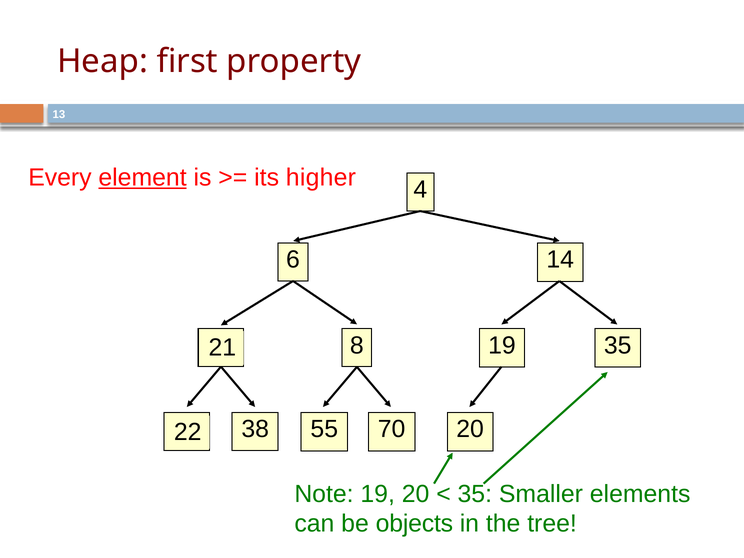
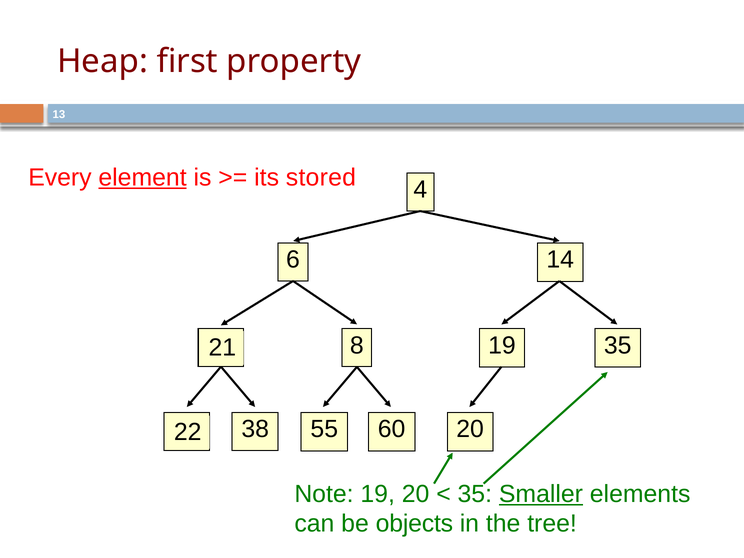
higher: higher -> stored
70: 70 -> 60
Smaller underline: none -> present
